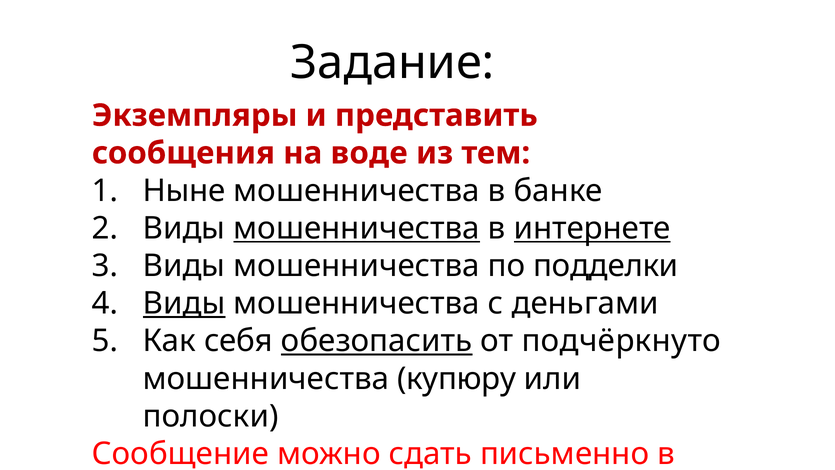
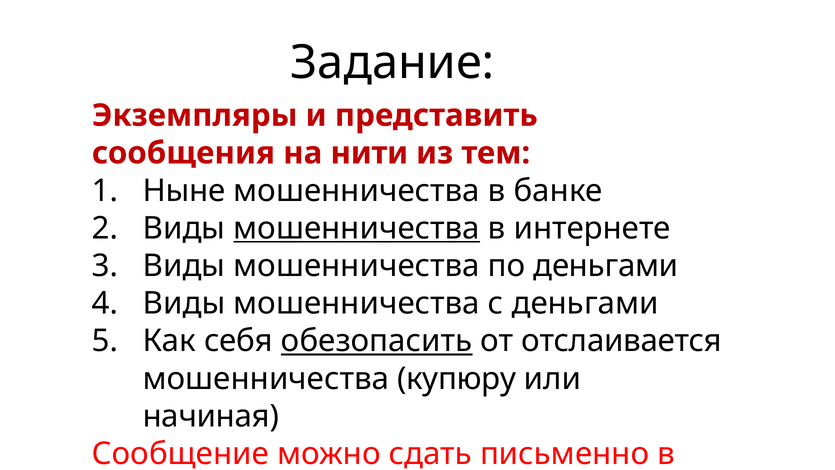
воде: воде -> нити
интернете underline: present -> none
по подделки: подделки -> деньгами
Виды at (184, 303) underline: present -> none
подчёркнуто: подчёркнуто -> отслаивается
полоски: полоски -> начиная
